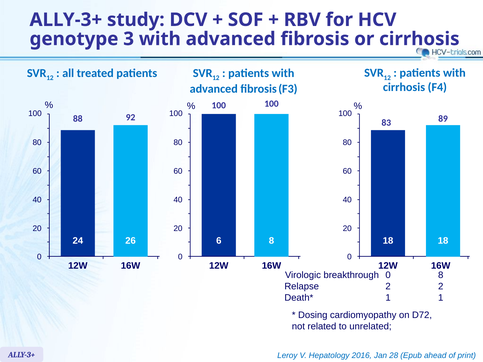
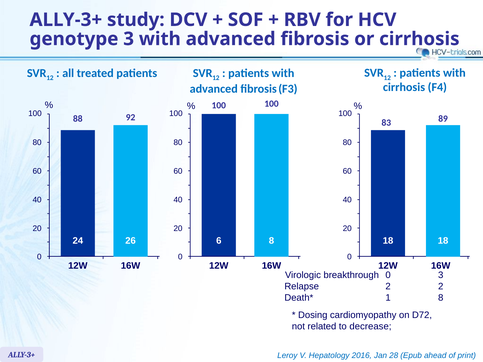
0 8: 8 -> 3
1 1: 1 -> 8
unrelated: unrelated -> decrease
